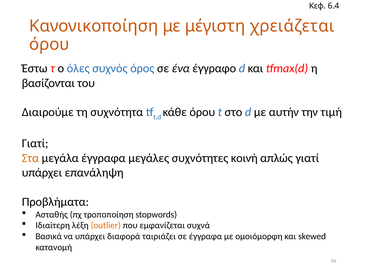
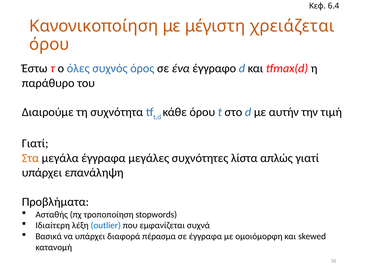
βασίζονται: βασίζονται -> παράθυρο
κοινή: κοινή -> λίστα
outlier colour: orange -> blue
ταιριάζει: ταιριάζει -> πέρασμα
